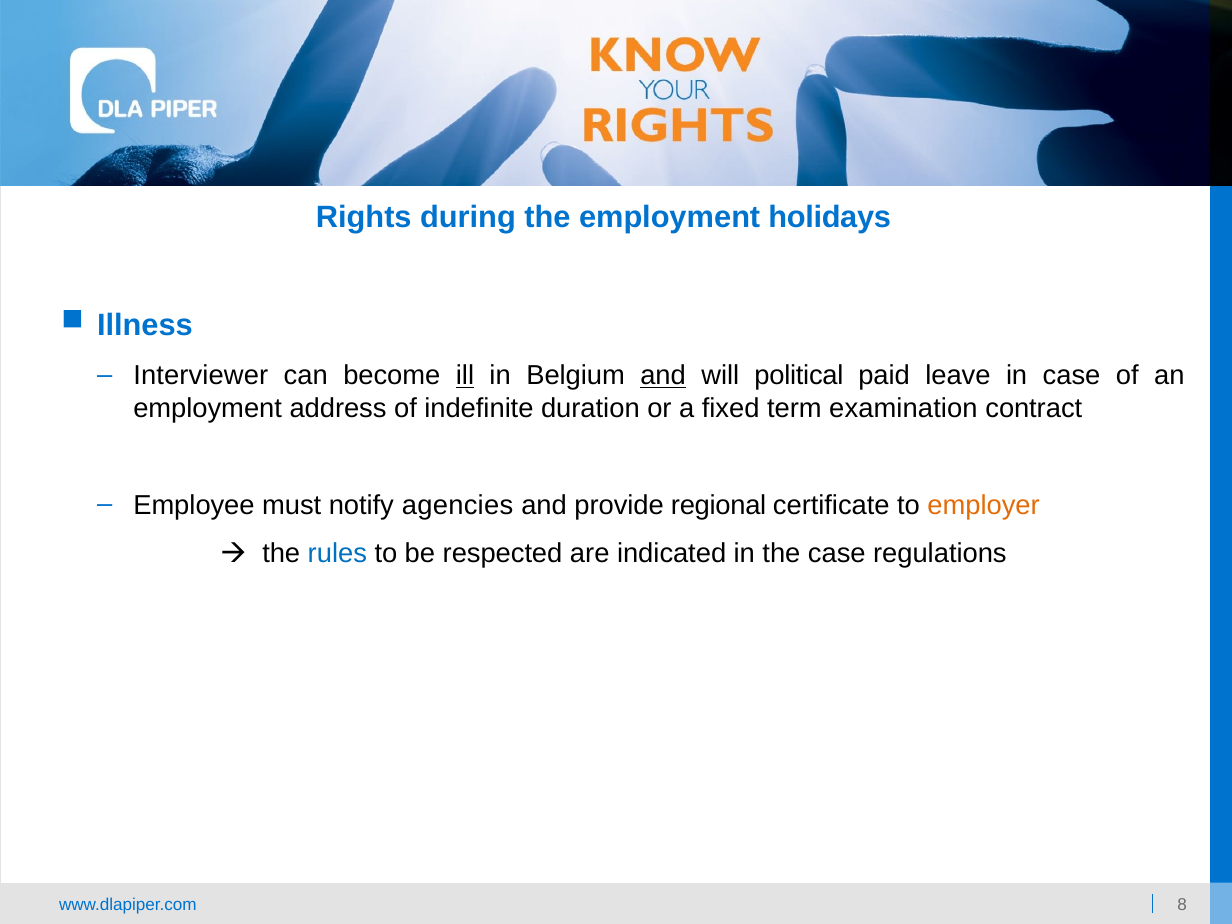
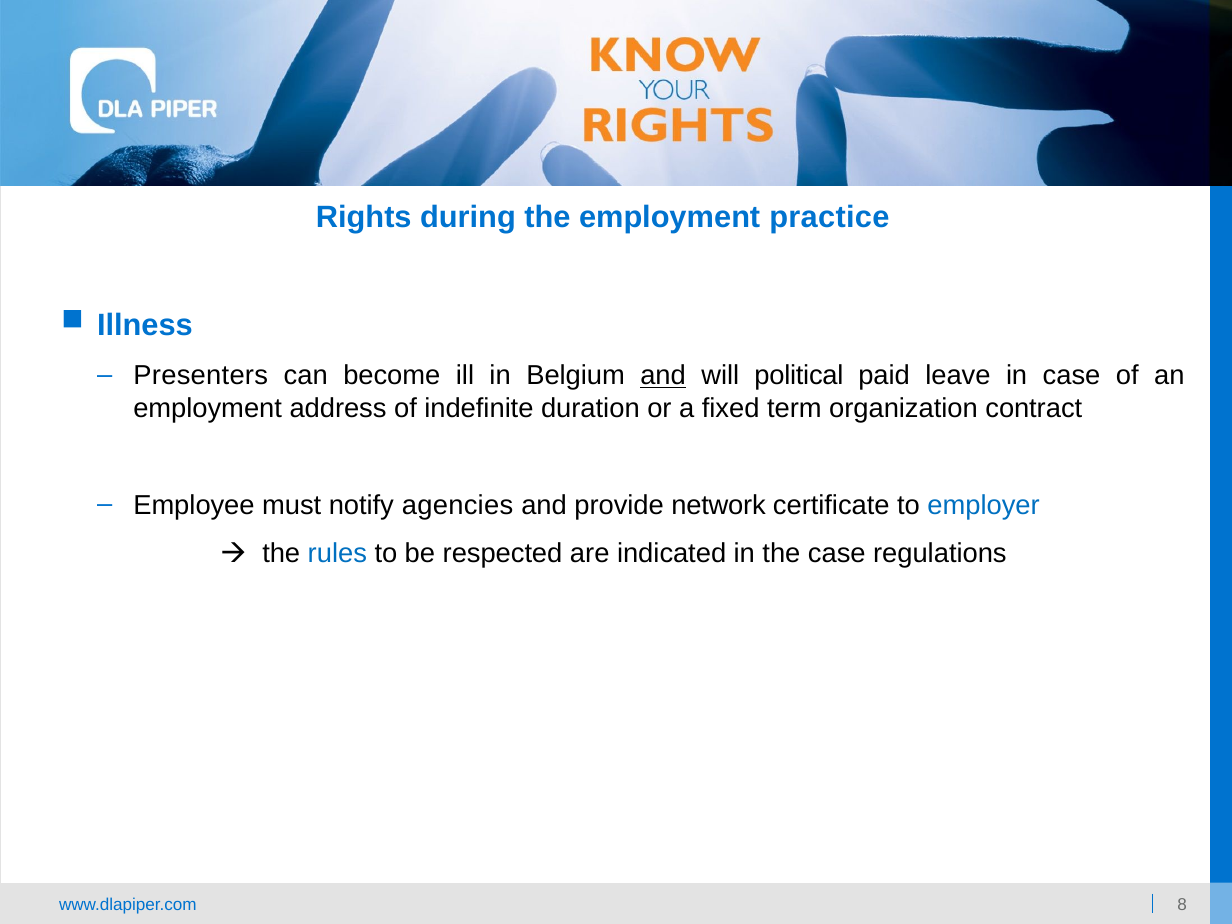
holidays: holidays -> practice
Interviewer: Interviewer -> Presenters
ill underline: present -> none
examination: examination -> organization
regional: regional -> network
employer colour: orange -> blue
